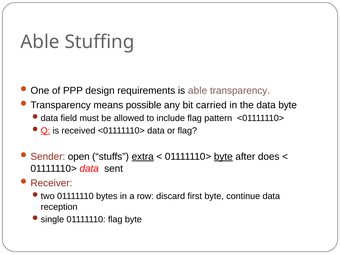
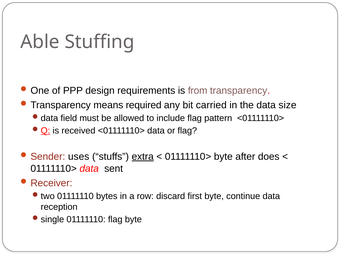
is able: able -> from
possible: possible -> required
data byte: byte -> size
open: open -> uses
byte at (223, 157) underline: present -> none
